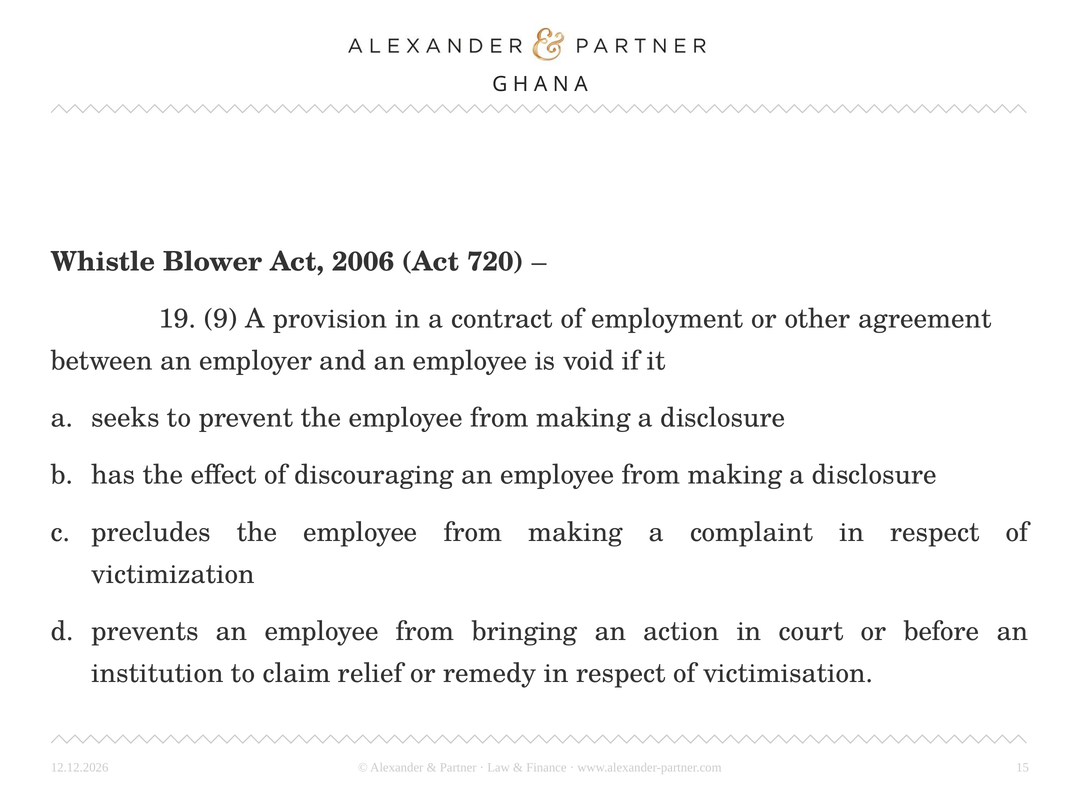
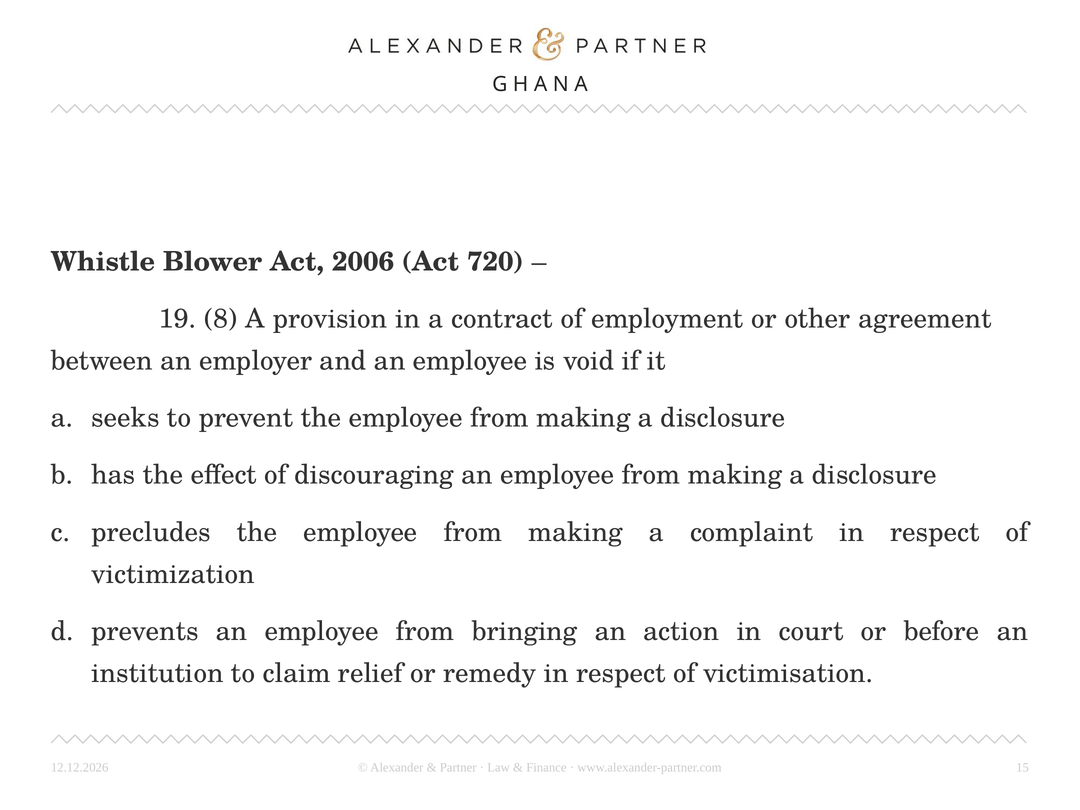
9: 9 -> 8
